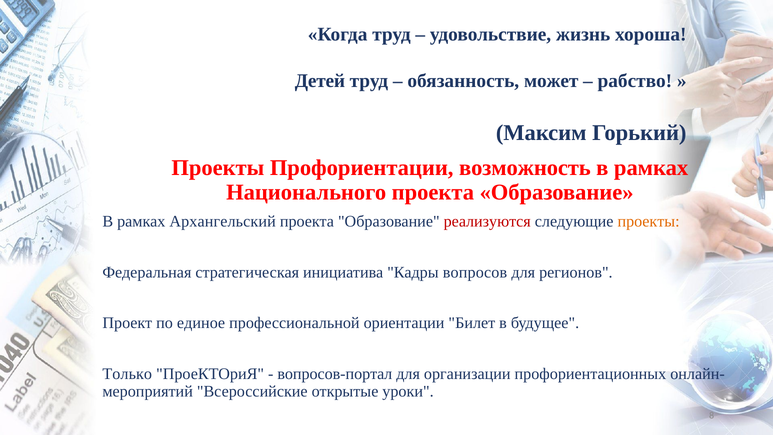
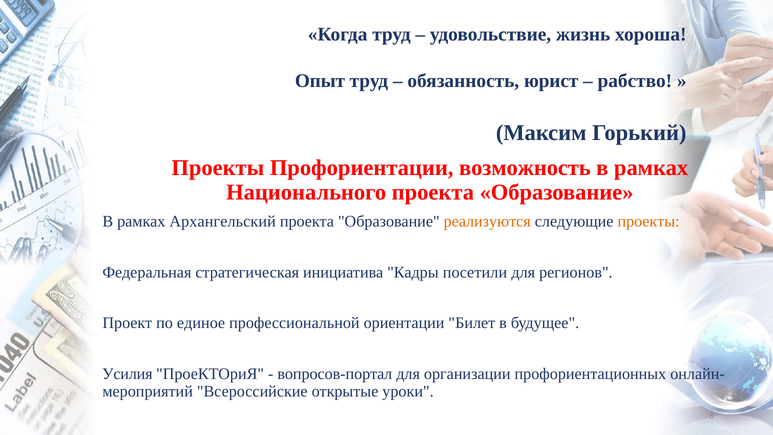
Детей: Детей -> Опыт
может: может -> юрист
реализуются colour: red -> orange
вопросов: вопросов -> посетили
Только: Только -> Усилия
